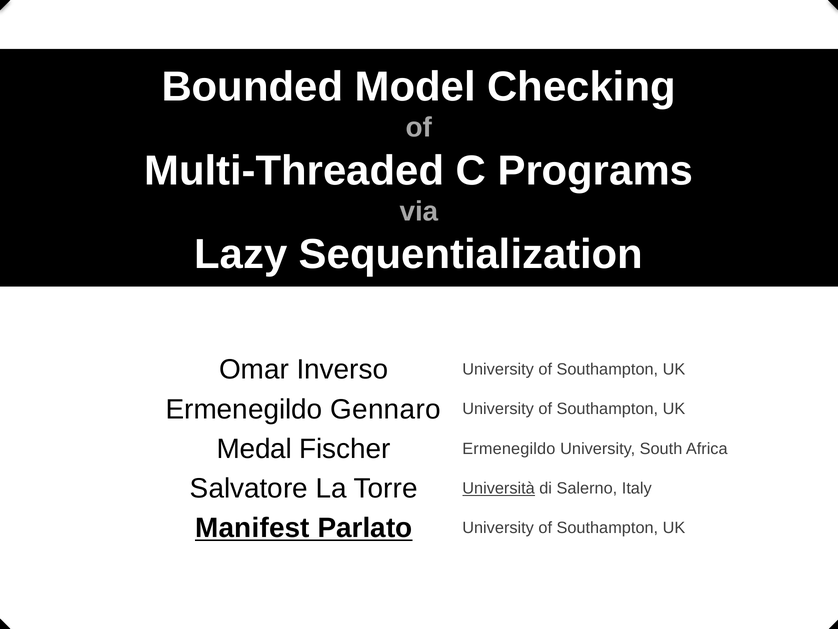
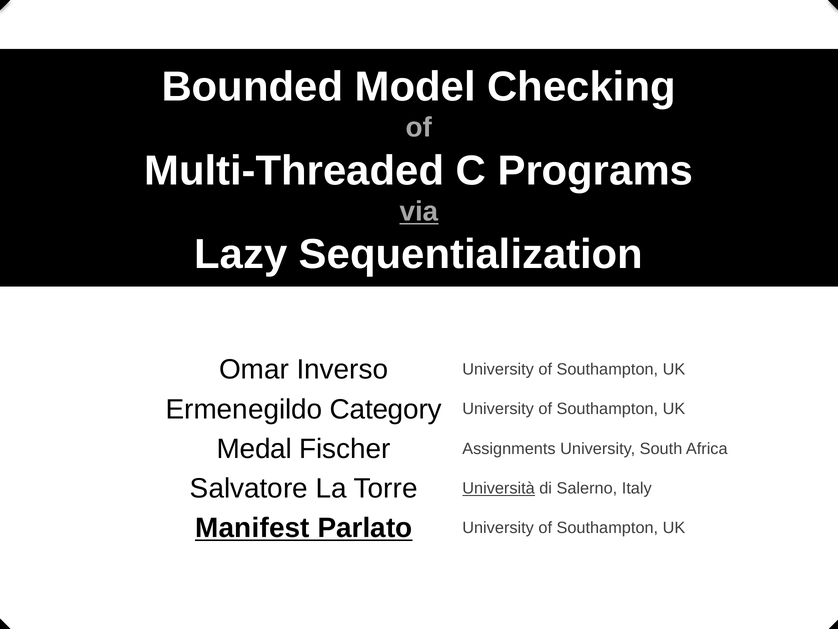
via underline: none -> present
Gennaro: Gennaro -> Category
Fischer Ermenegildo: Ermenegildo -> Assignments
